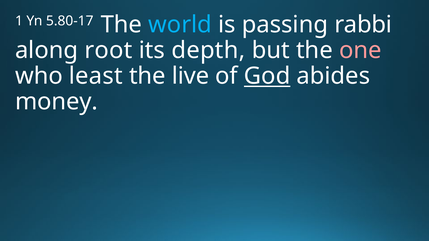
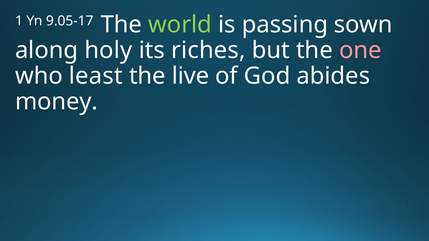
5.80-17: 5.80-17 -> 9.05-17
world colour: light blue -> light green
rabbi: rabbi -> sown
root: root -> holy
depth: depth -> riches
God underline: present -> none
